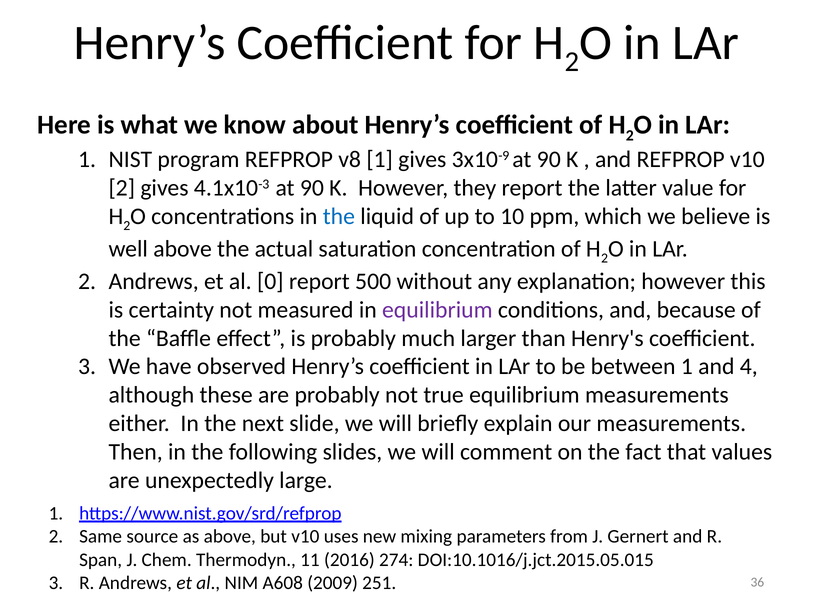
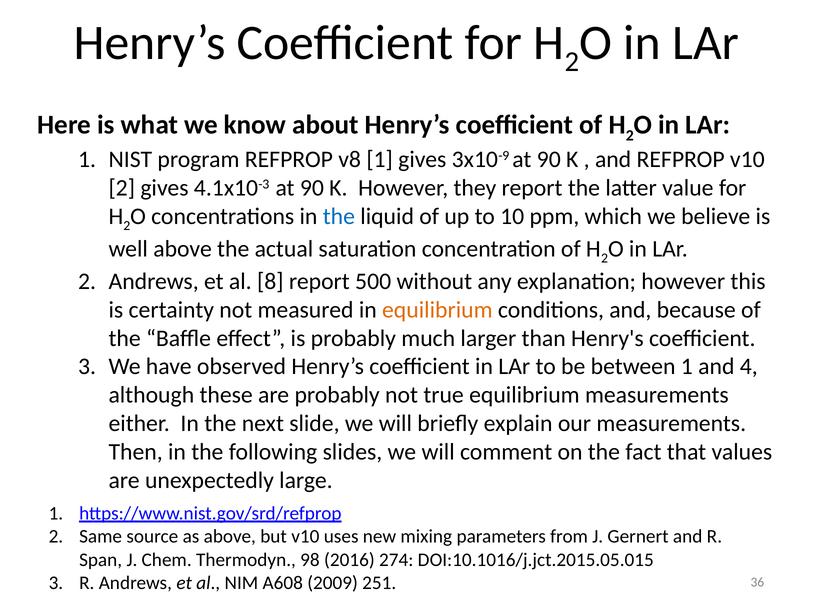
0: 0 -> 8
equilibrium at (437, 310) colour: purple -> orange
11: 11 -> 98
